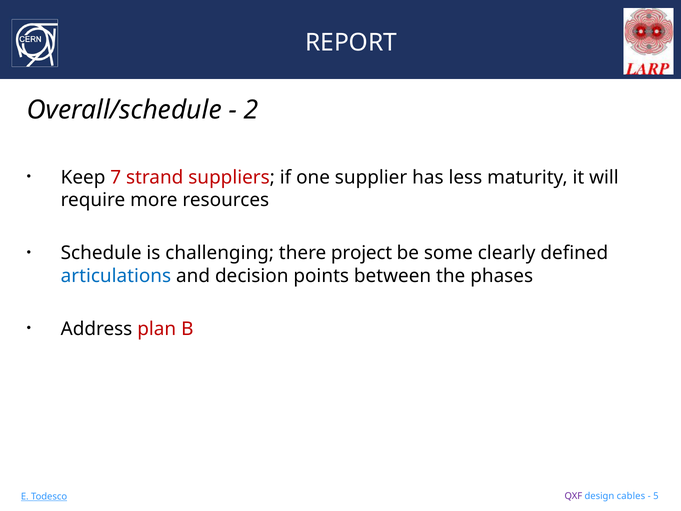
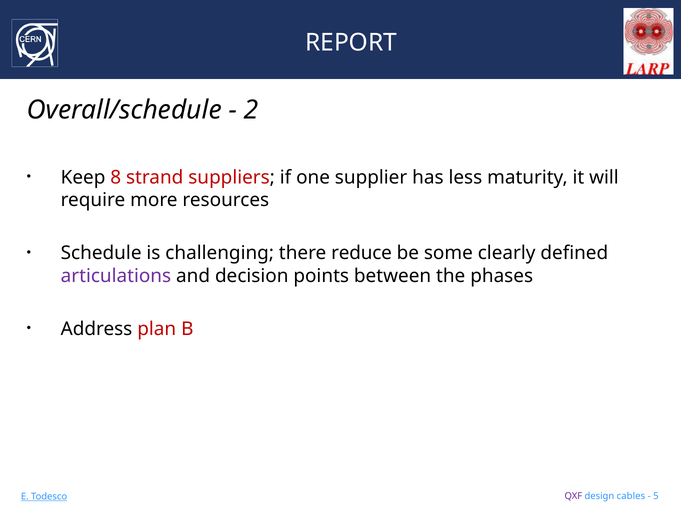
7: 7 -> 8
project: project -> reduce
articulations colour: blue -> purple
